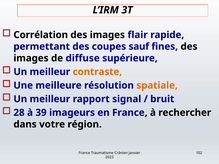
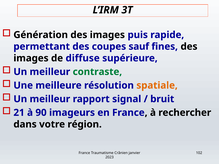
Corrélation: Corrélation -> Génération
flair: flair -> puis
contraste colour: orange -> green
28: 28 -> 21
39: 39 -> 90
